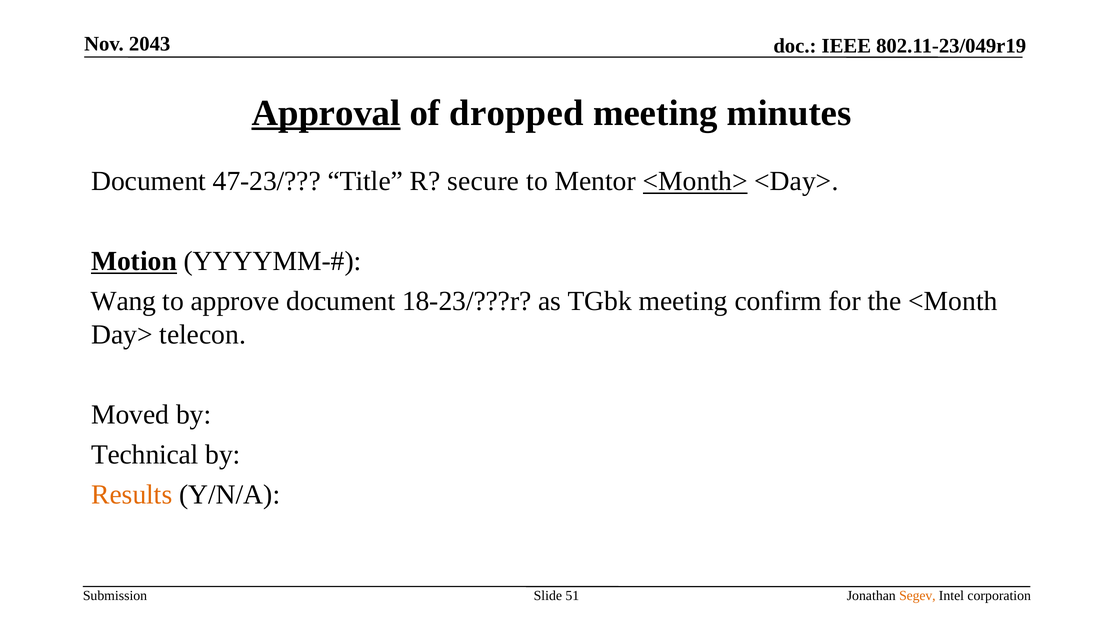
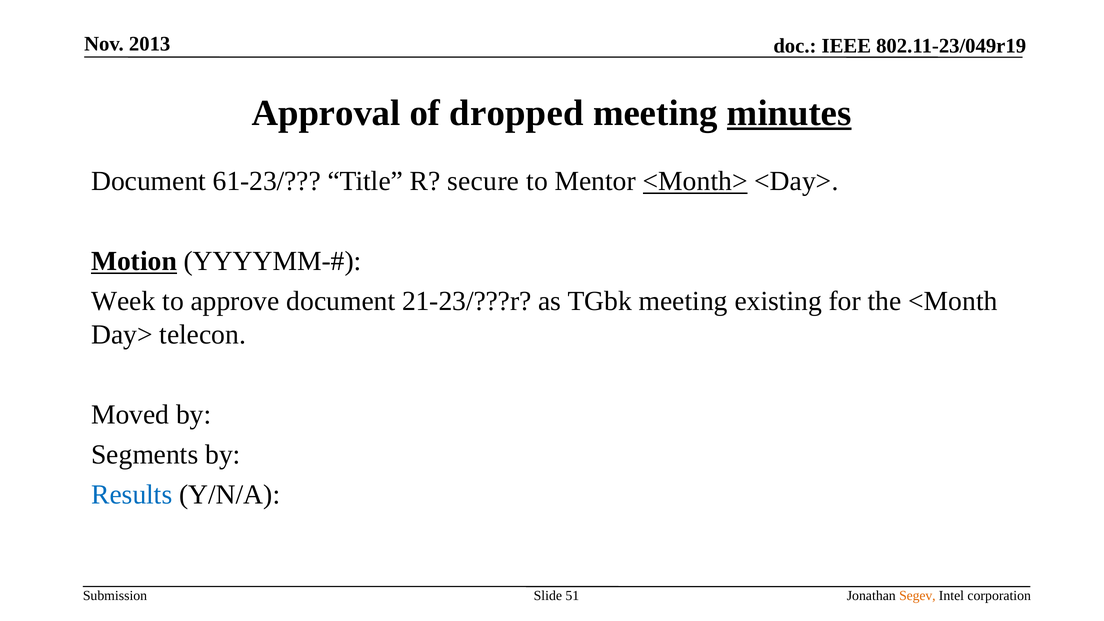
2043: 2043 -> 2013
Approval underline: present -> none
minutes underline: none -> present
47-23/: 47-23/ -> 61-23/
Wang: Wang -> Week
18-23/???r: 18-23/???r -> 21-23/???r
confirm: confirm -> existing
Technical: Technical -> Segments
Results colour: orange -> blue
